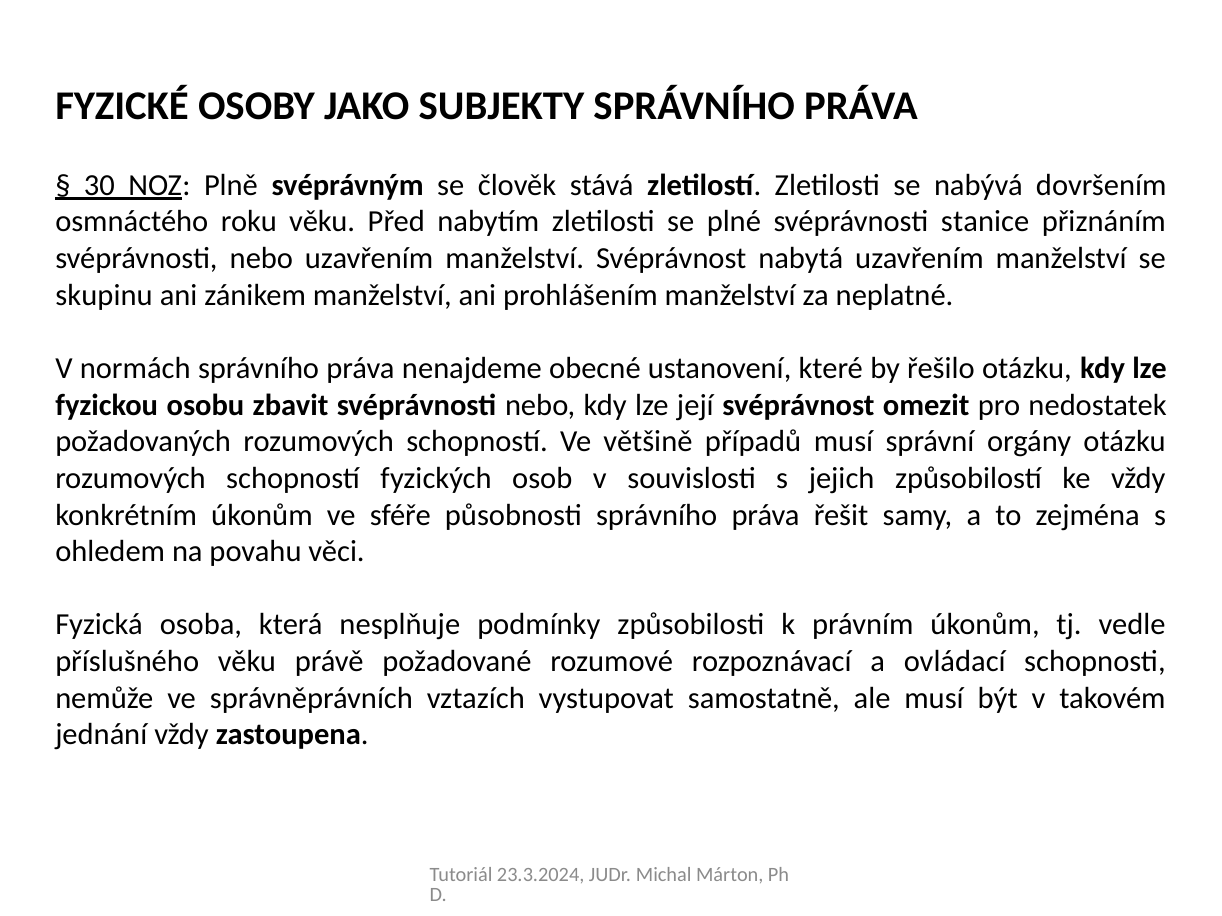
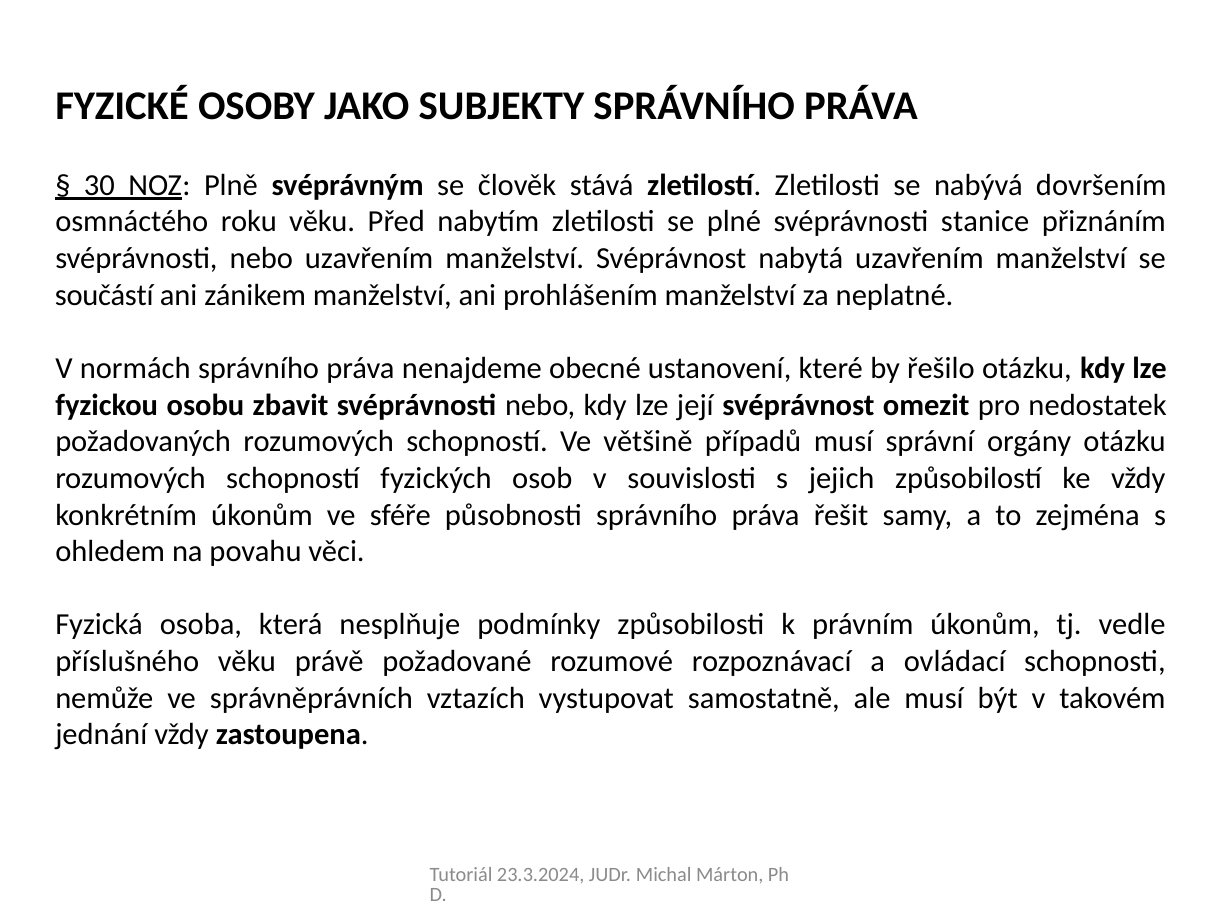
skupinu: skupinu -> součástí
